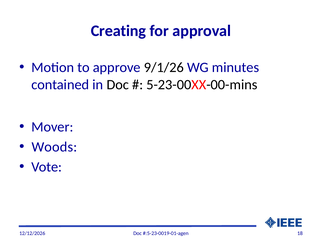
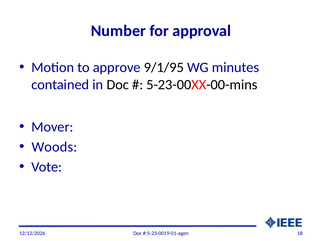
Creating: Creating -> Number
9/1/26: 9/1/26 -> 9/1/95
